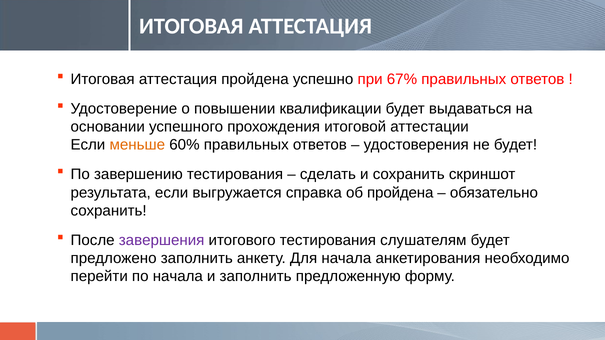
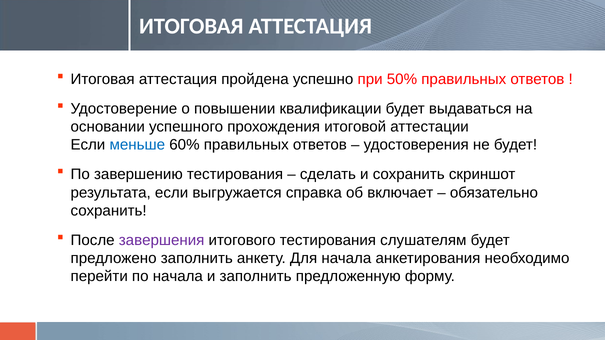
67%: 67% -> 50%
меньше colour: orange -> blue
об пройдена: пройдена -> включает
